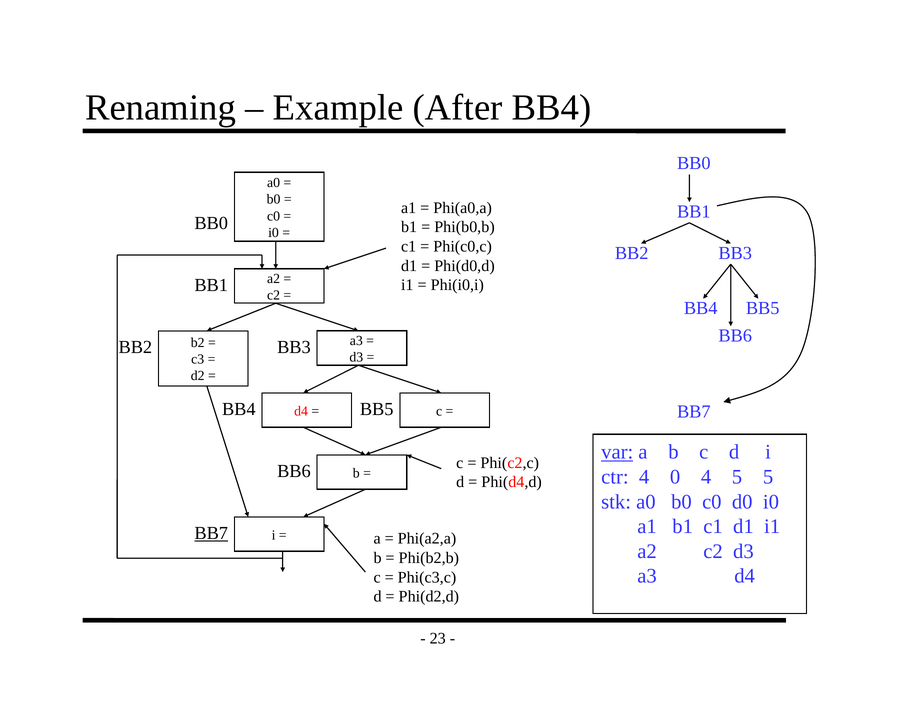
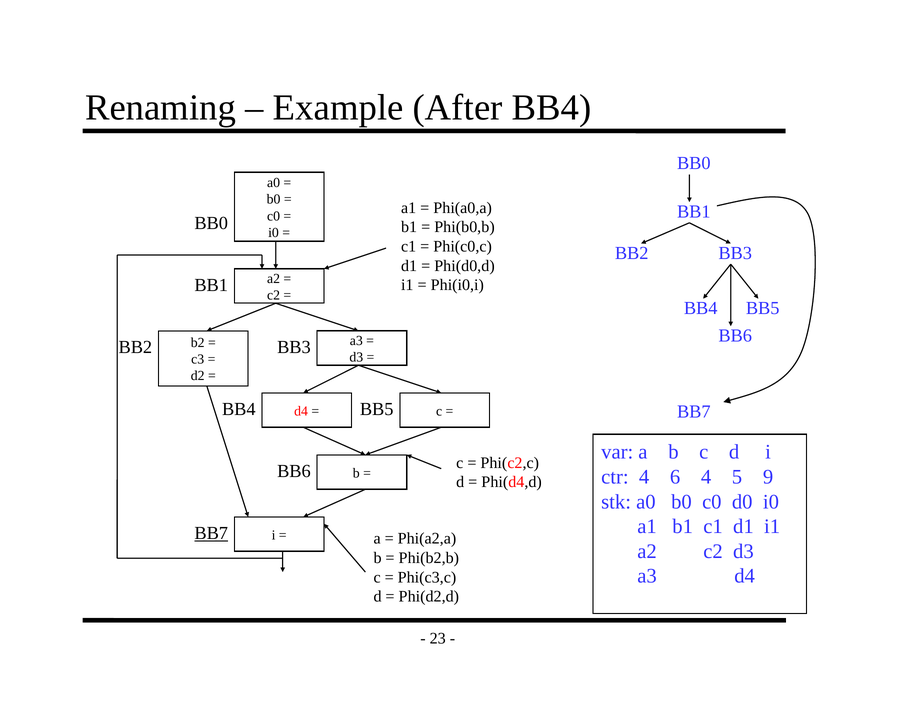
var underline: present -> none
0: 0 -> 6
5 5: 5 -> 9
